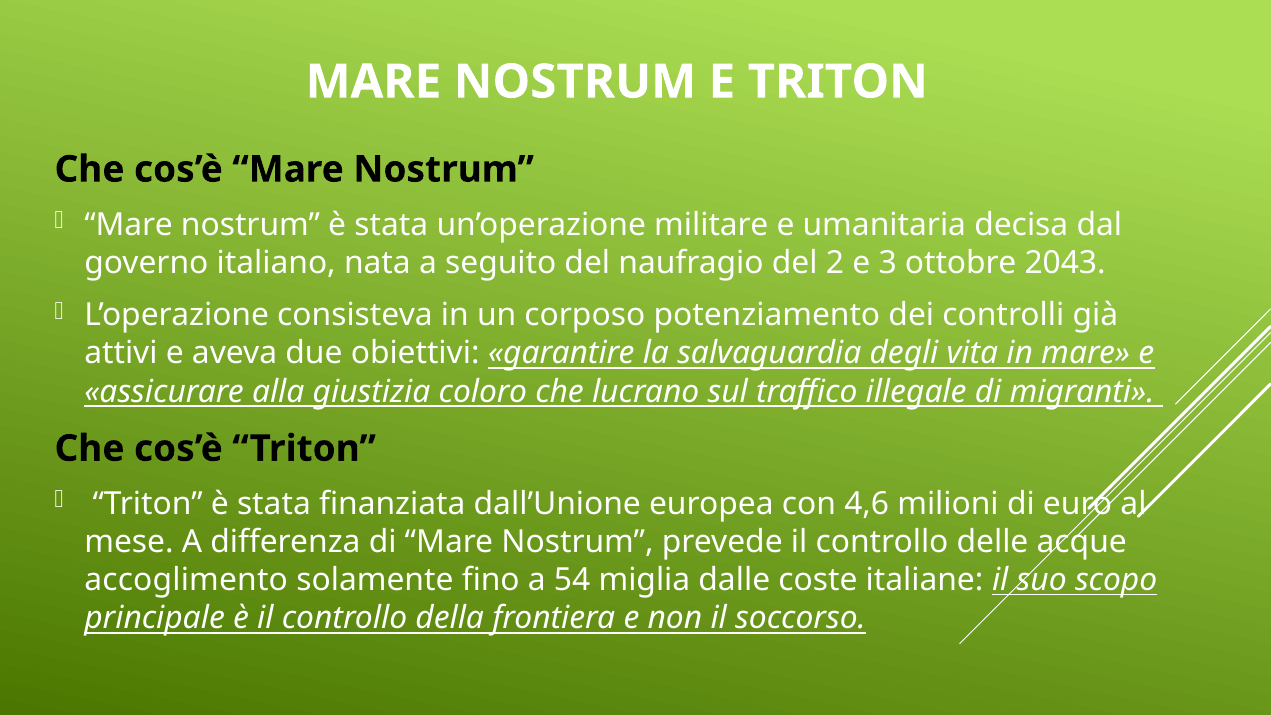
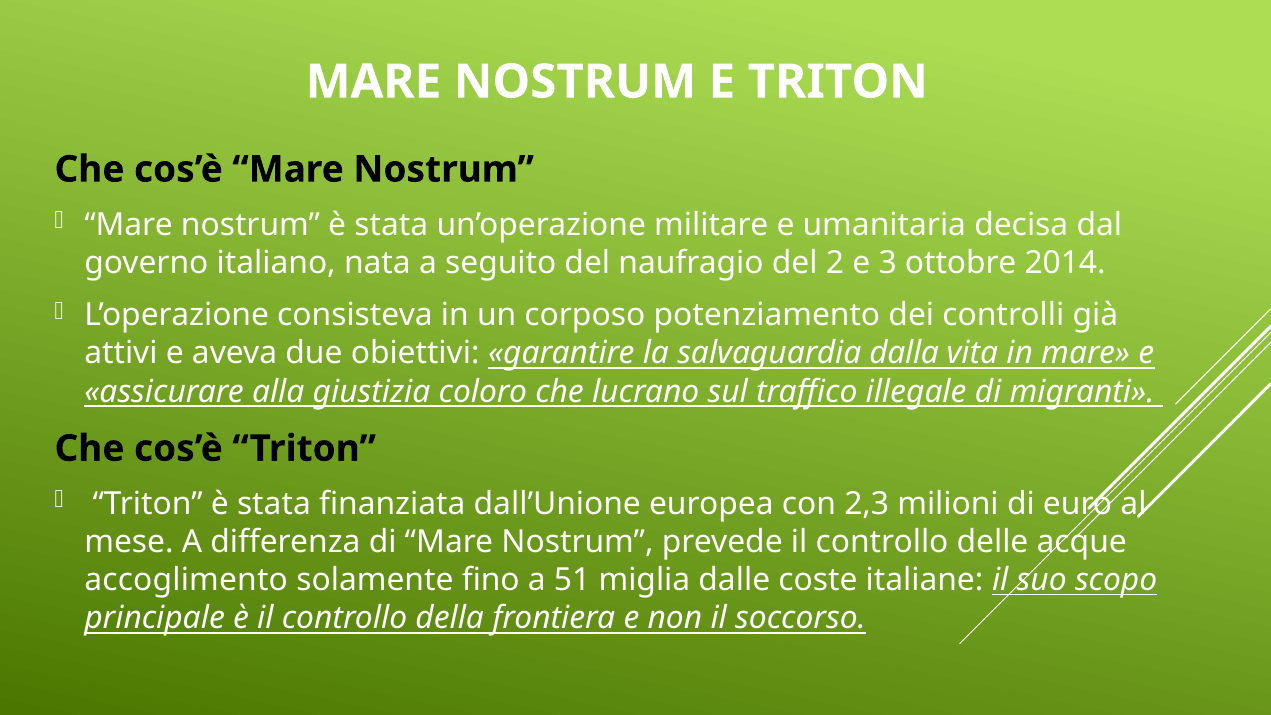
2043: 2043 -> 2014
degli: degli -> dalla
4,6: 4,6 -> 2,3
54: 54 -> 51
